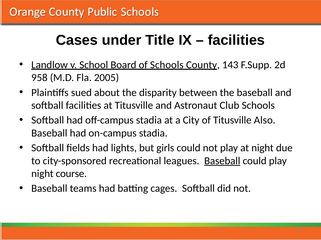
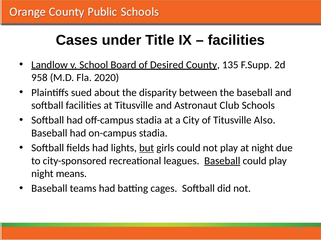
of Schools: Schools -> Desired
143: 143 -> 135
2005: 2005 -> 2020
but underline: none -> present
course: course -> means
